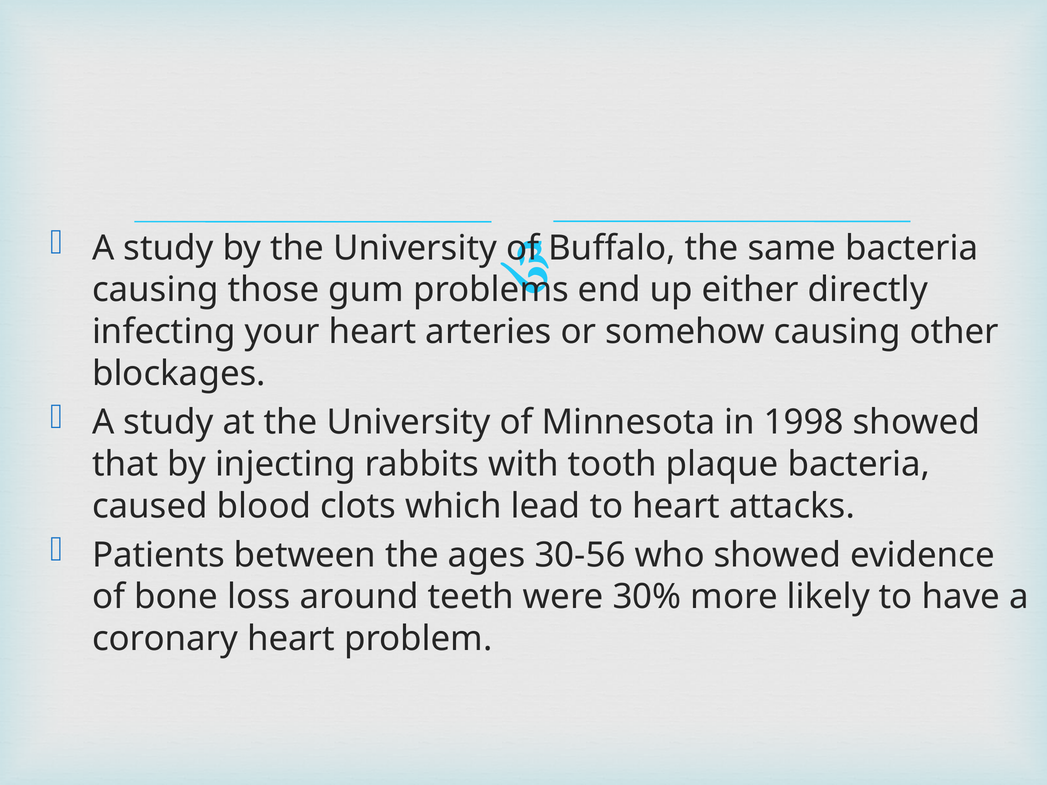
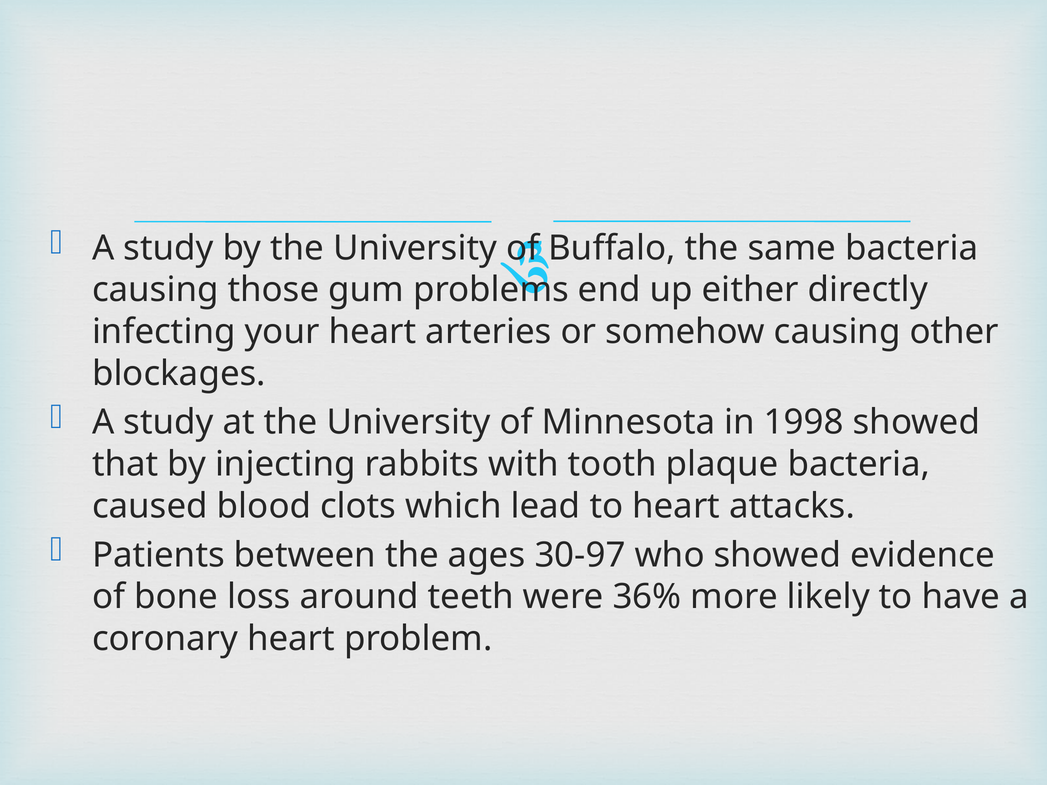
30-56: 30-56 -> 30-97
30%: 30% -> 36%
